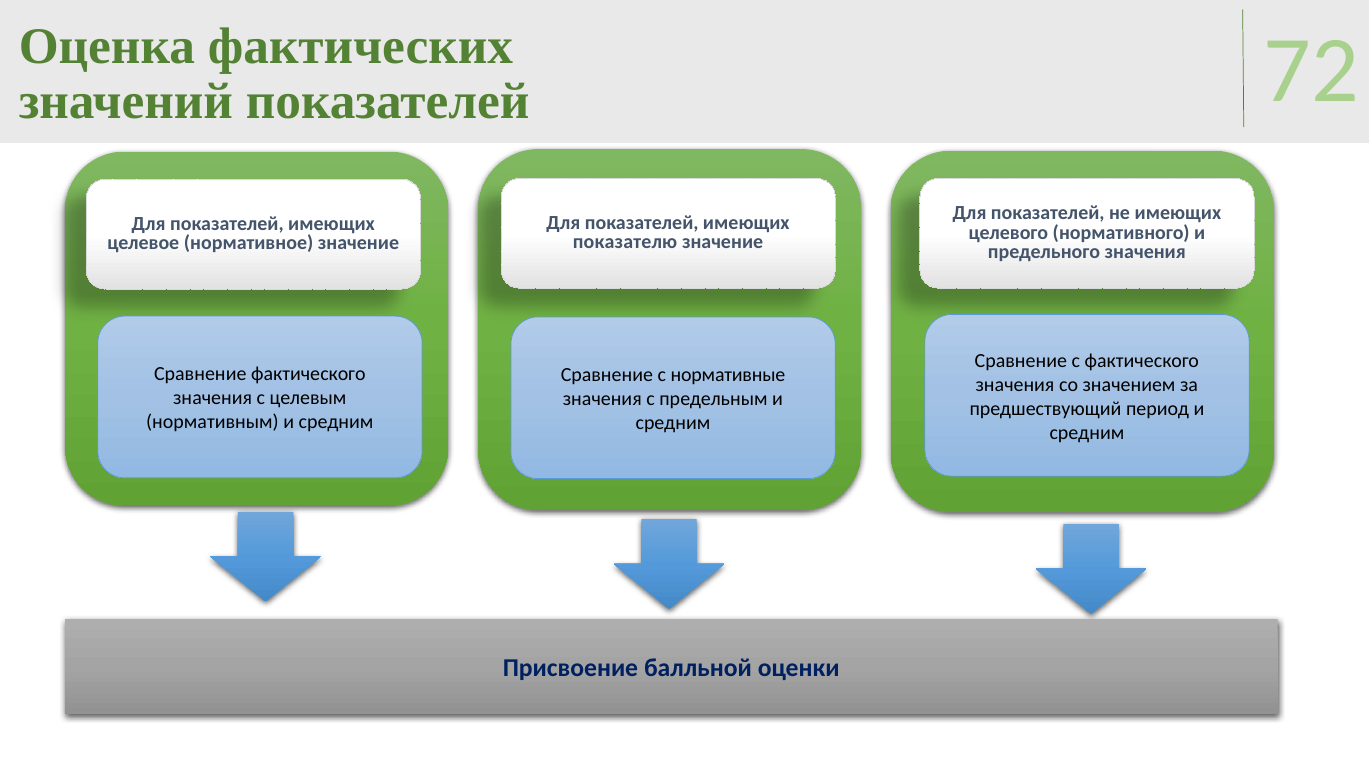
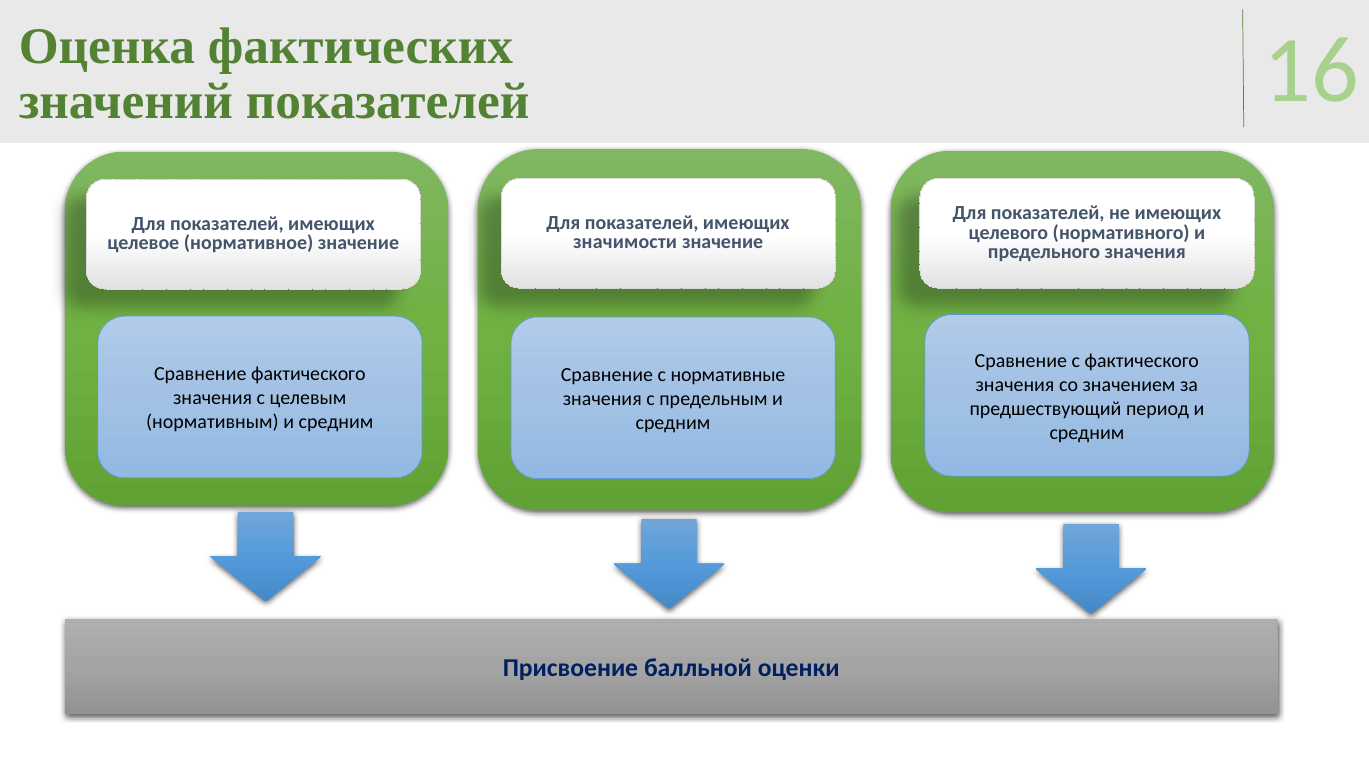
72: 72 -> 16
показателю: показателю -> значимости
